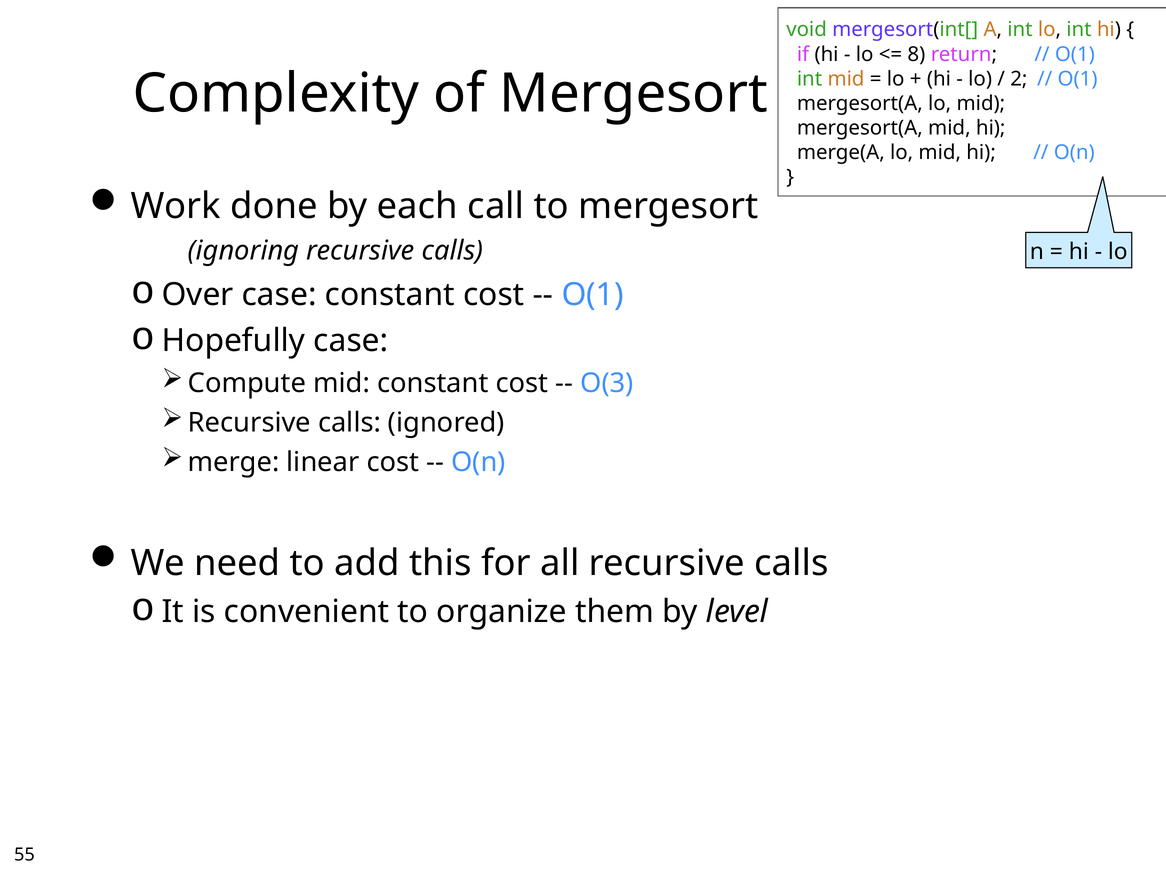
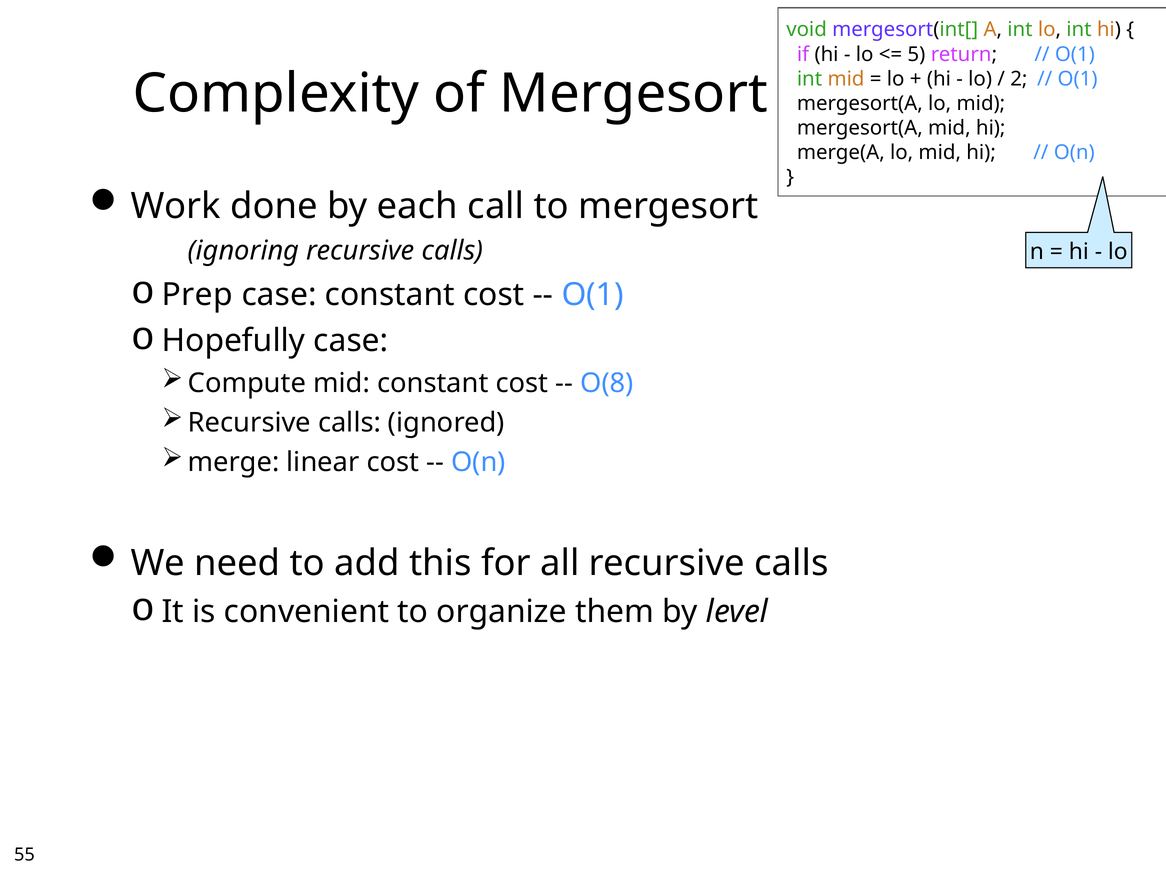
8: 8 -> 5
Over: Over -> Prep
O(3: O(3 -> O(8
